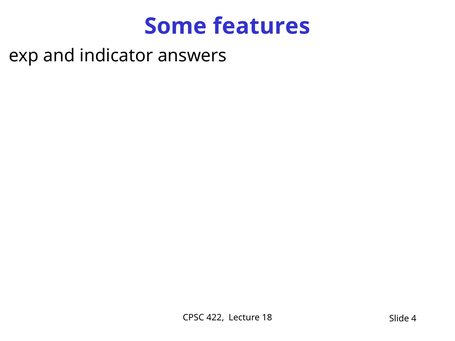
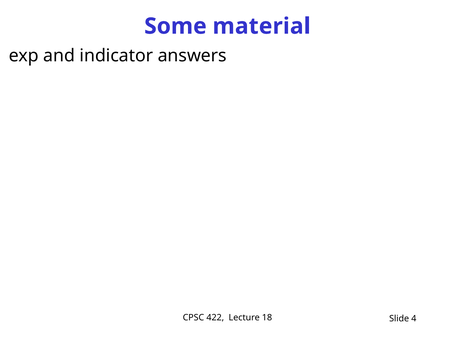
features: features -> material
